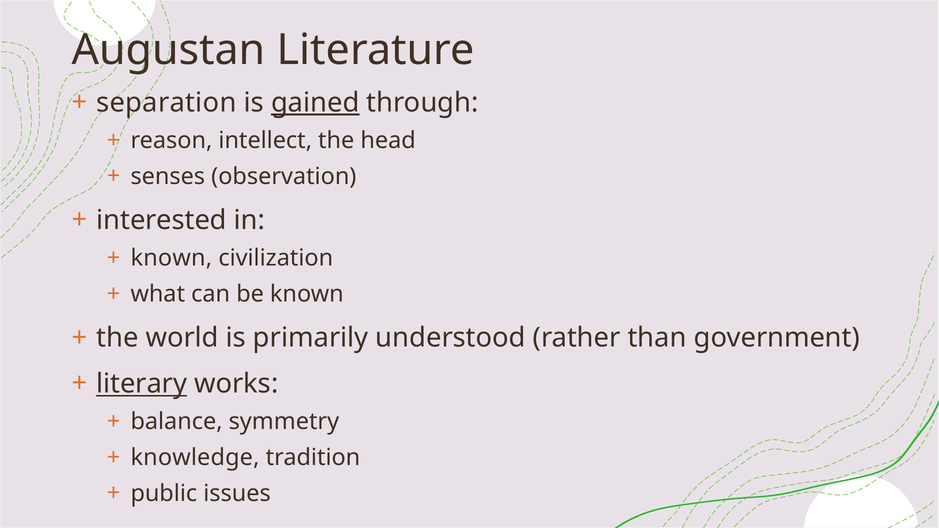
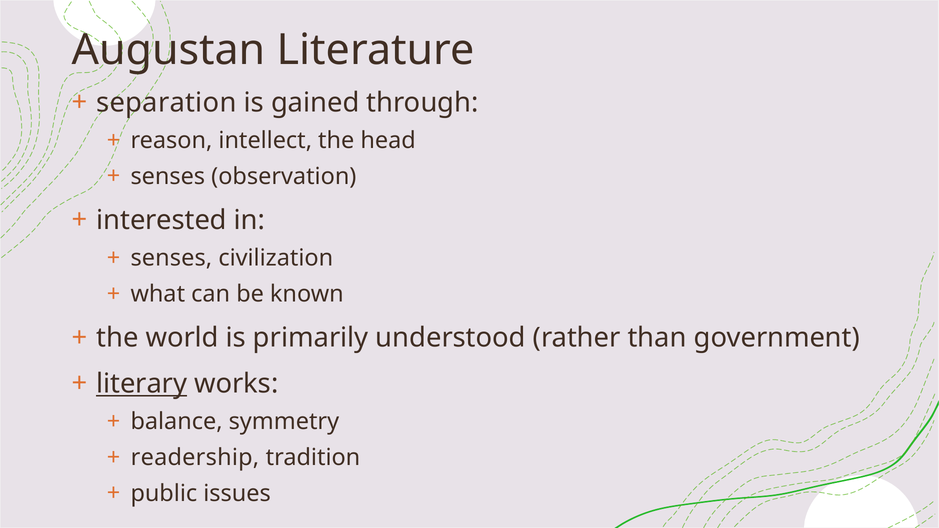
gained underline: present -> none
known at (171, 258): known -> senses
knowledge: knowledge -> readership
